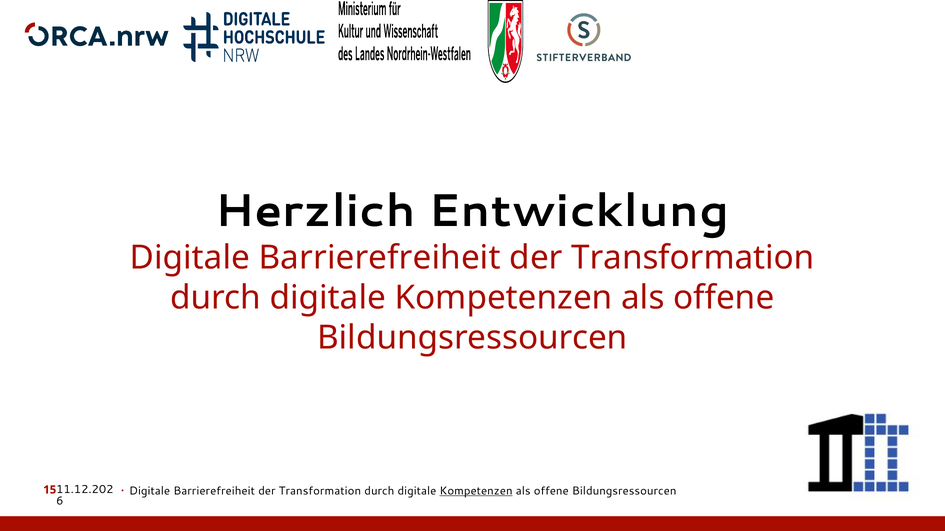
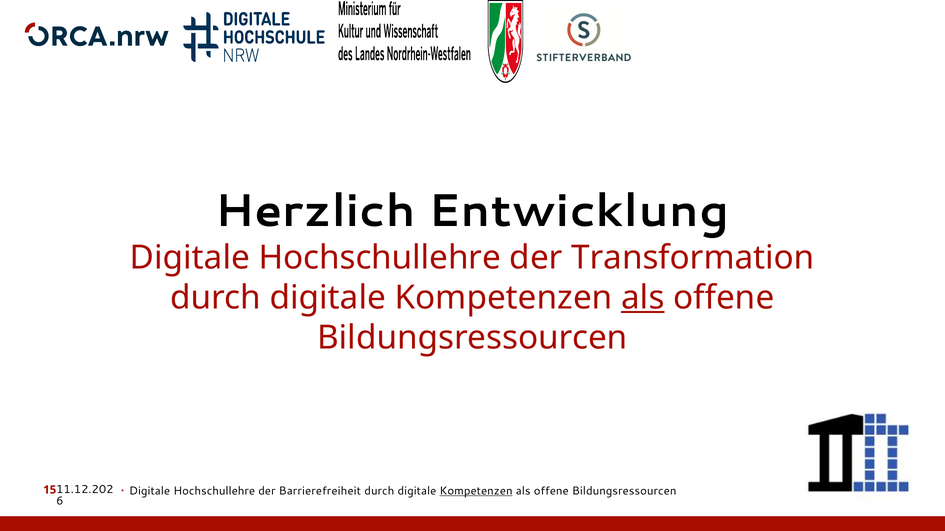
Barrierefreiheit at (380, 258): Barrierefreiheit -> Hochschullehre
als at (643, 298) underline: none -> present
Barrierefreiheit at (214, 491): Barrierefreiheit -> Hochschullehre
Transformation at (320, 491): Transformation -> Barrierefreiheit
